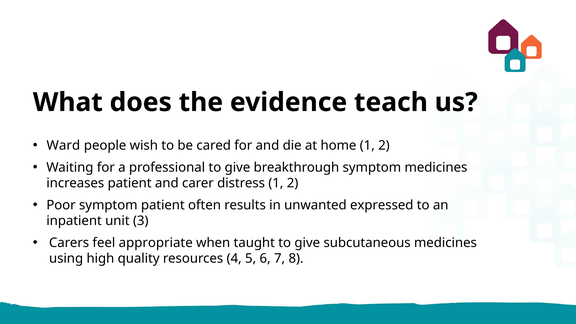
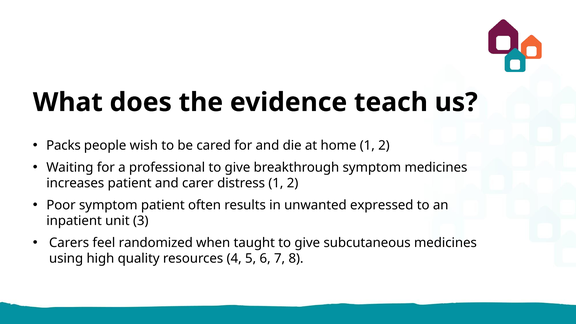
Ward: Ward -> Packs
appropriate: appropriate -> randomized
